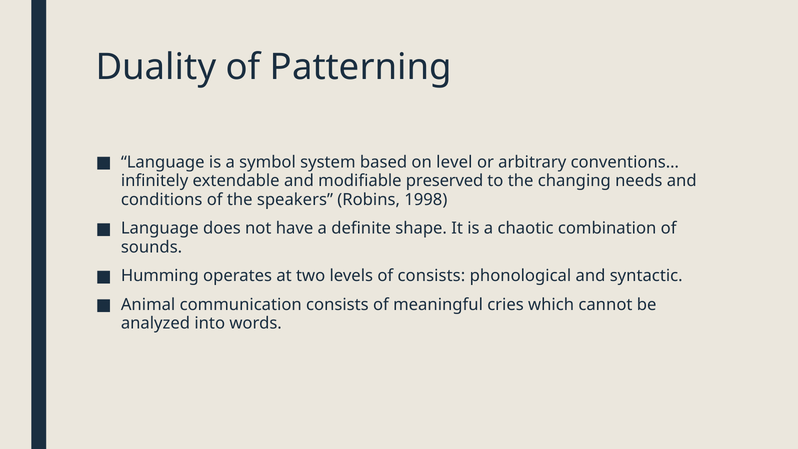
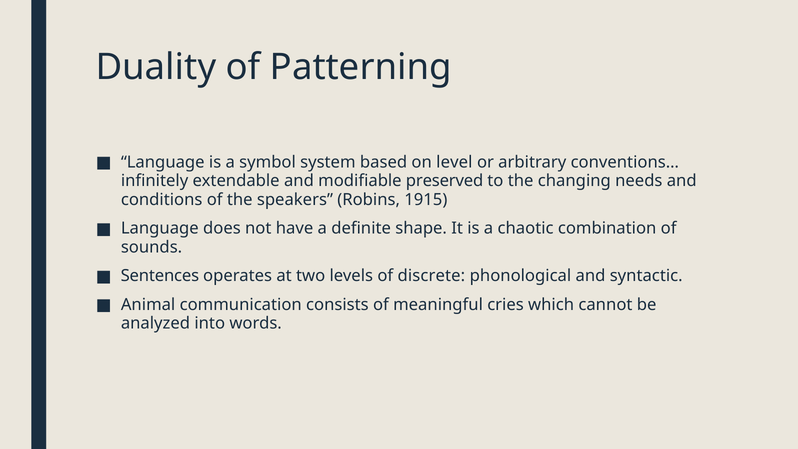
1998: 1998 -> 1915
Humming: Humming -> Sentences
of consists: consists -> discrete
